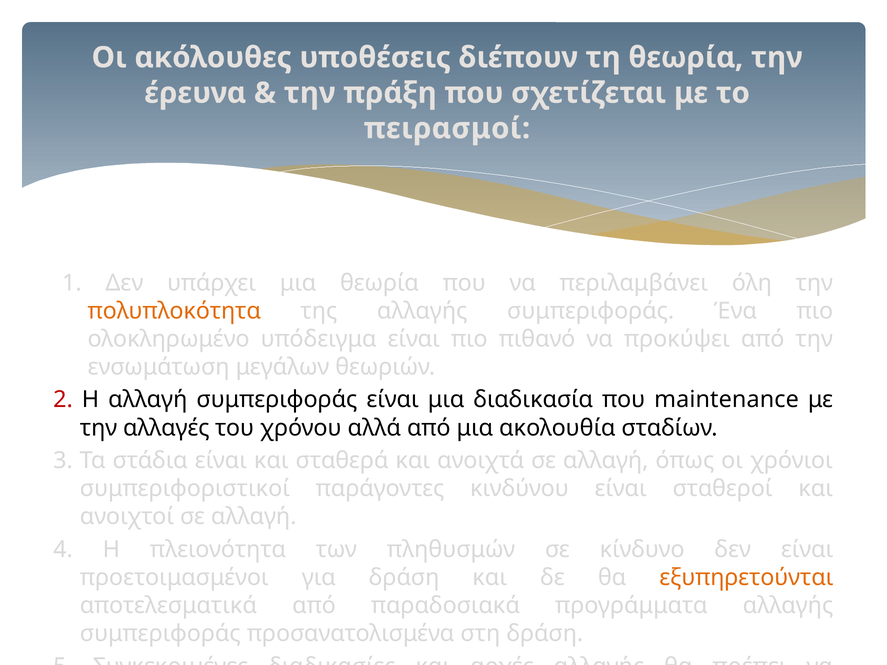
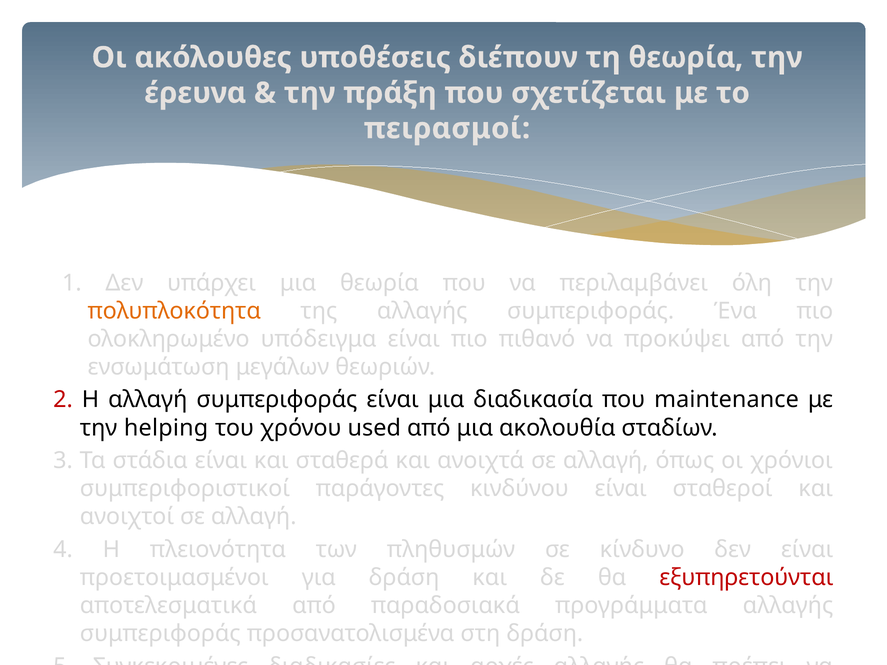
αλλαγές: αλλαγές -> helping
αλλά: αλλά -> used
εξυπηρετούνται colour: orange -> red
